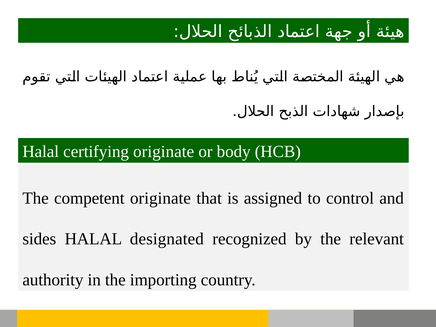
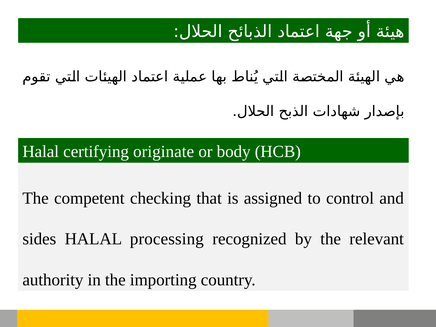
competent originate: originate -> checking
designated: designated -> processing
